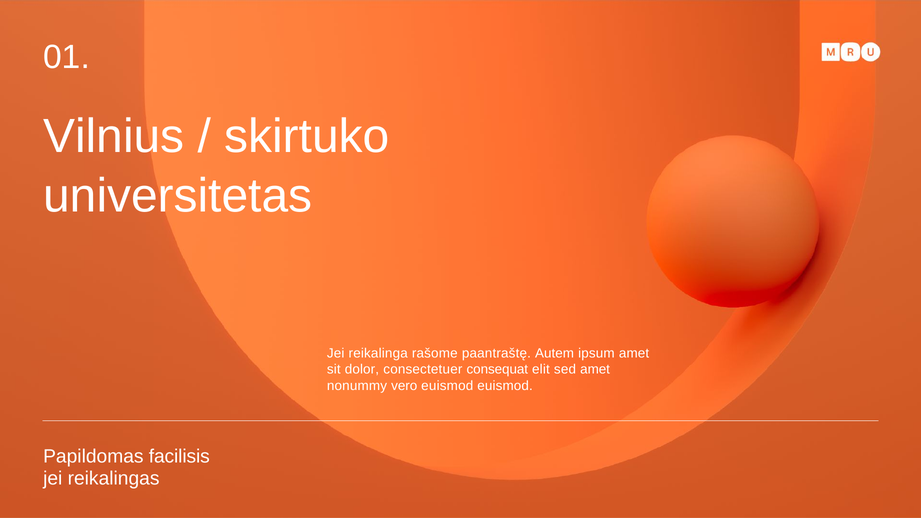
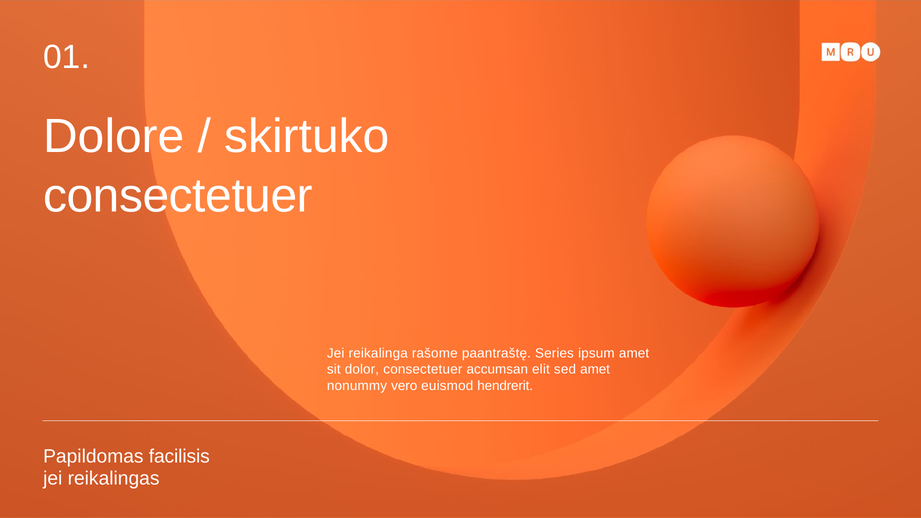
Vilnius: Vilnius -> Dolore
universitetas at (178, 196): universitetas -> consectetuer
Autem: Autem -> Series
consequat: consequat -> accumsan
euismod euismod: euismod -> hendrerit
